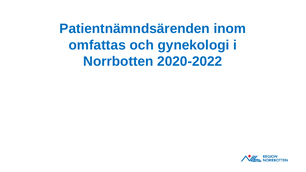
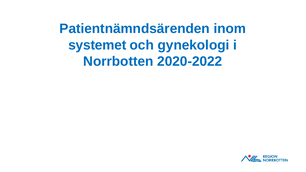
omfattas: omfattas -> systemet
